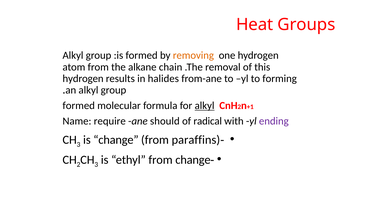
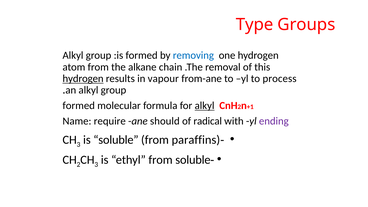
Heat: Heat -> Type
removing colour: orange -> blue
hydrogen at (83, 79) underline: none -> present
halides: halides -> vapour
forming: forming -> process
is change: change -> soluble
from change: change -> soluble
